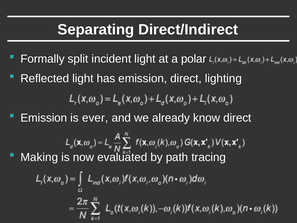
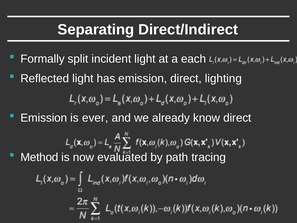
polar: polar -> each
Making: Making -> Method
